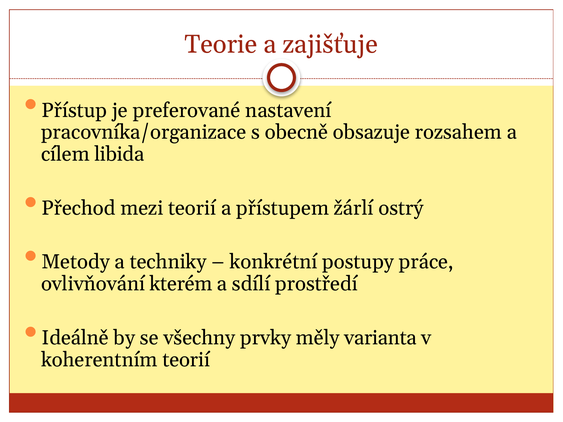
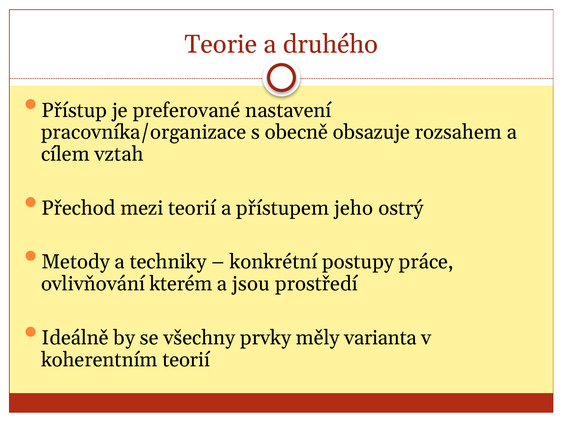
zajišťuje: zajišťuje -> druhého
libida: libida -> vztah
žárlí: žárlí -> jeho
sdílí: sdílí -> jsou
